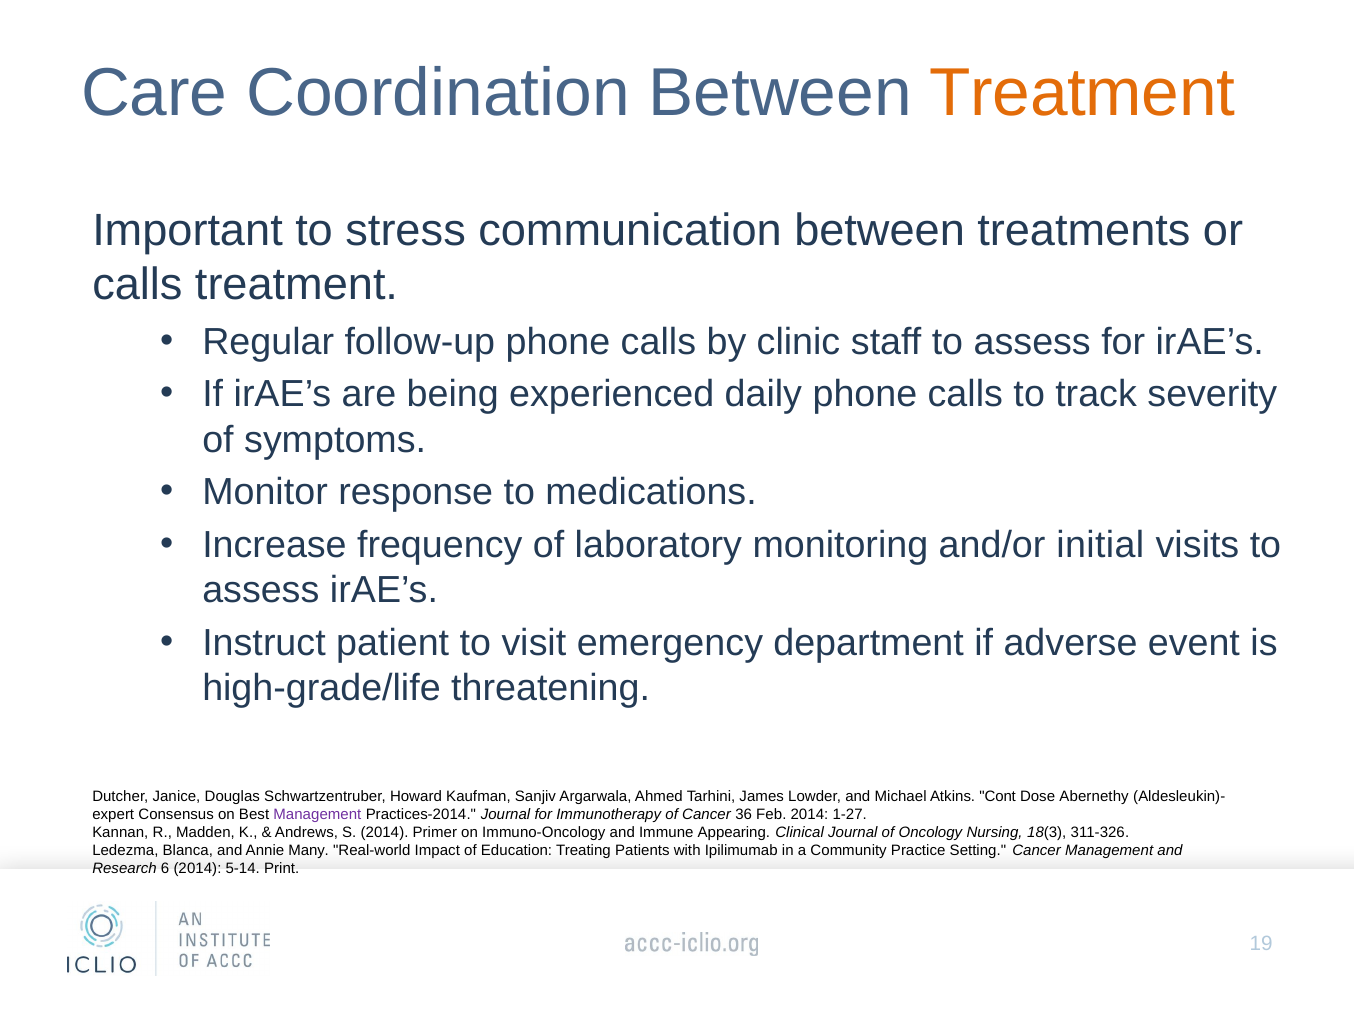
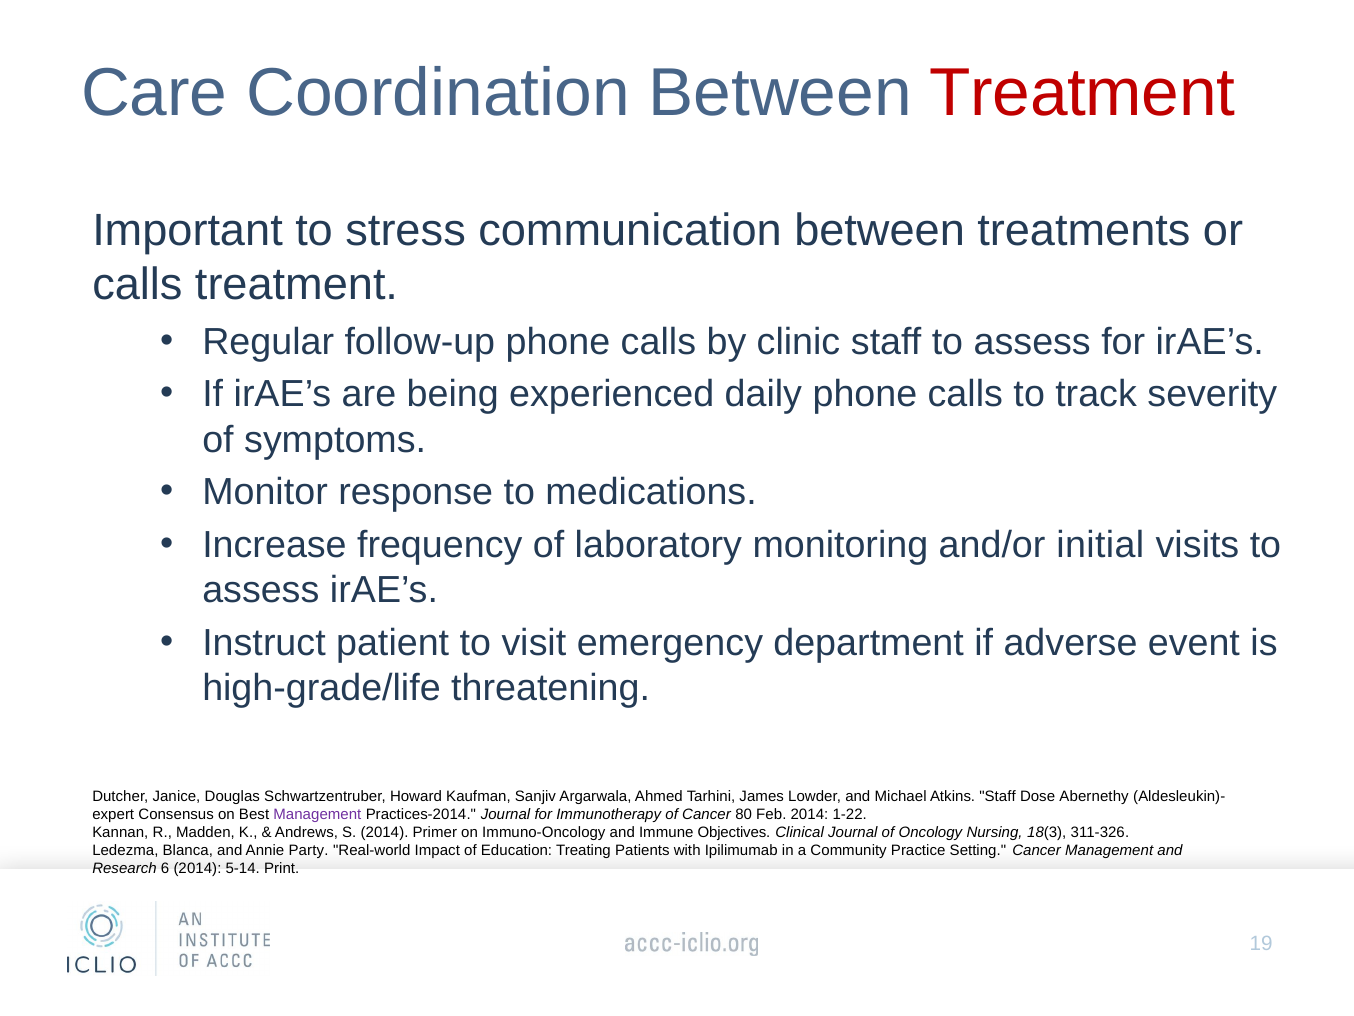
Treatment at (1082, 93) colour: orange -> red
Atkins Cont: Cont -> Staff
36: 36 -> 80
1-27: 1-27 -> 1-22
Appearing: Appearing -> Objectives
Many: Many -> Party
